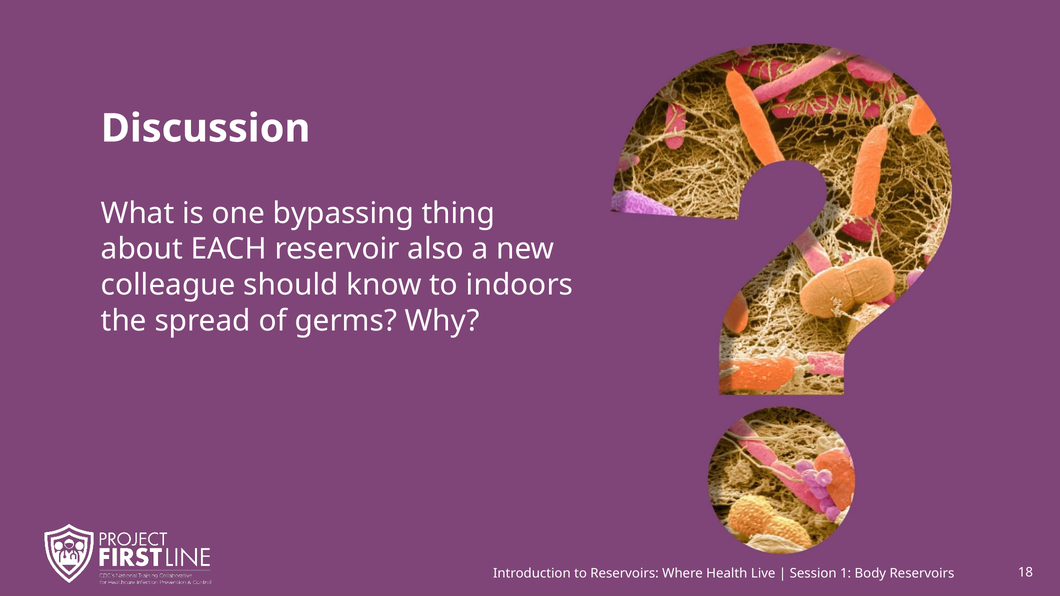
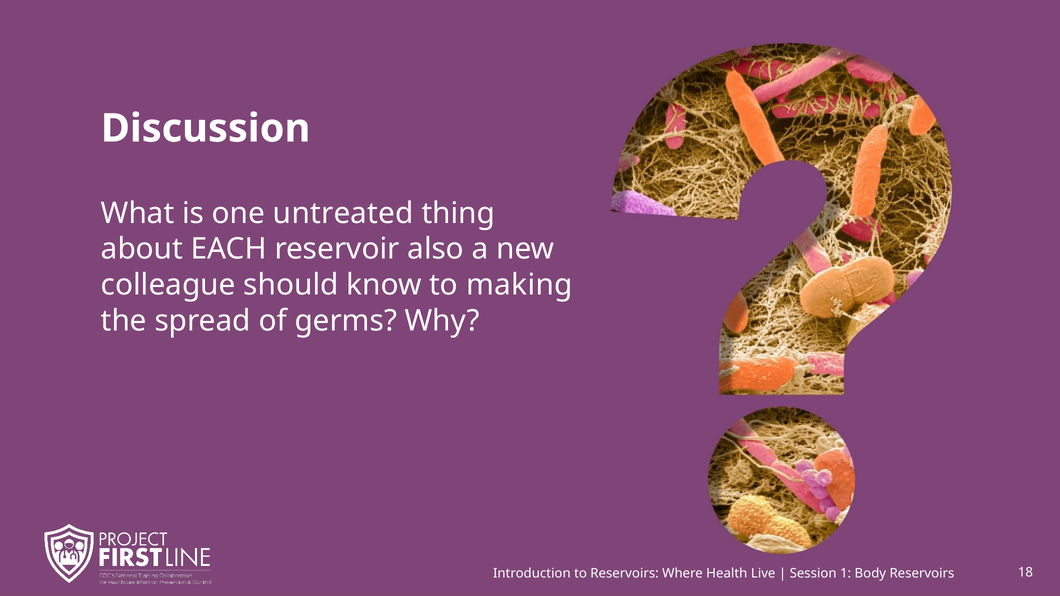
bypassing: bypassing -> untreated
indoors: indoors -> making
